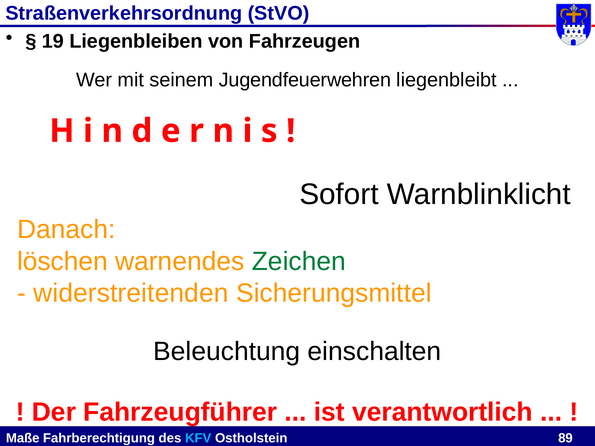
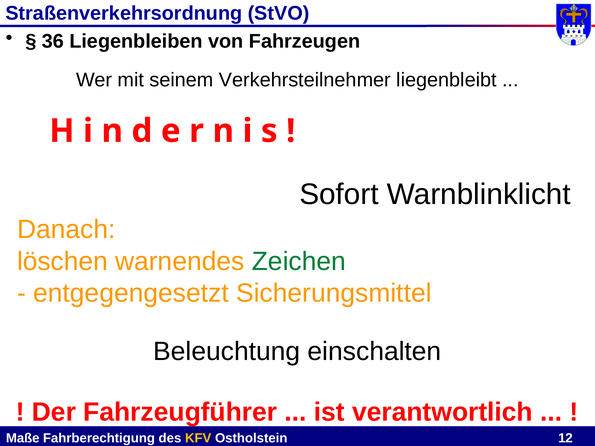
19: 19 -> 36
Jugendfeuerwehren: Jugendfeuerwehren -> Verkehrsteilnehmer
widerstreitenden: widerstreitenden -> entgegengesetzt
KFV colour: light blue -> yellow
89: 89 -> 12
